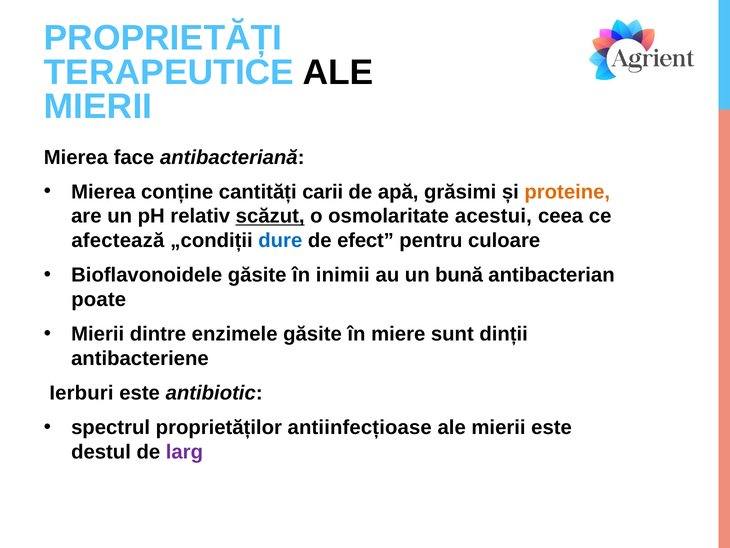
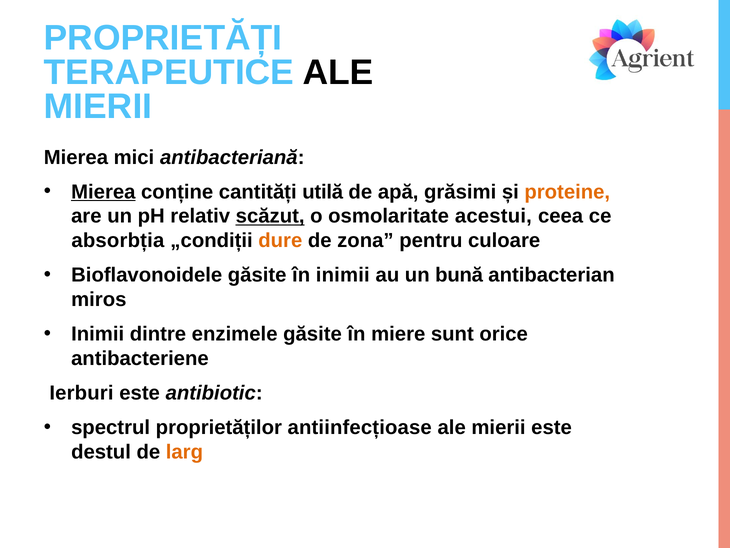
face: face -> mici
Mierea at (103, 192) underline: none -> present
carii: carii -> utilă
afectează: afectează -> absorbția
dure colour: blue -> orange
efect: efect -> zona
poate: poate -> miros
Mierii at (98, 334): Mierii -> Inimii
dinții: dinții -> orice
larg colour: purple -> orange
